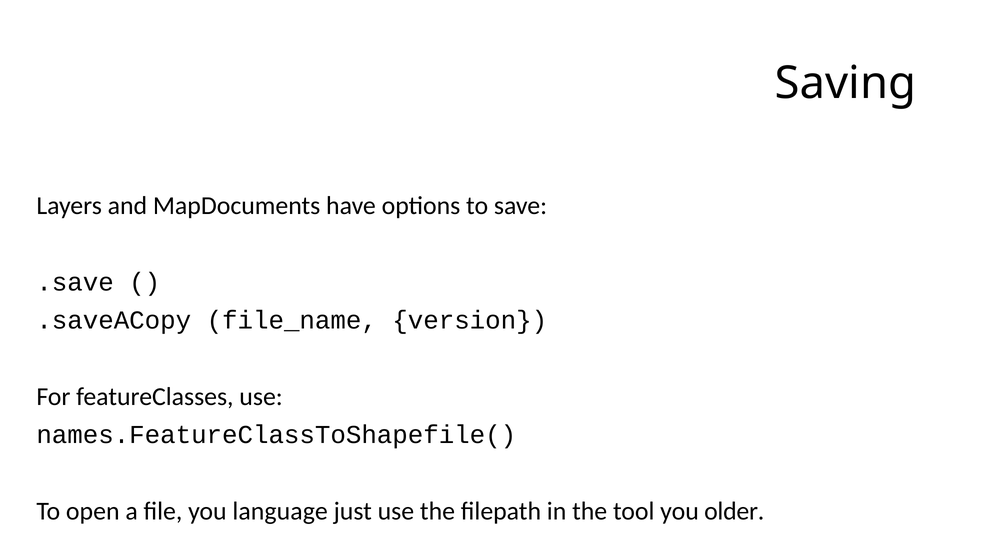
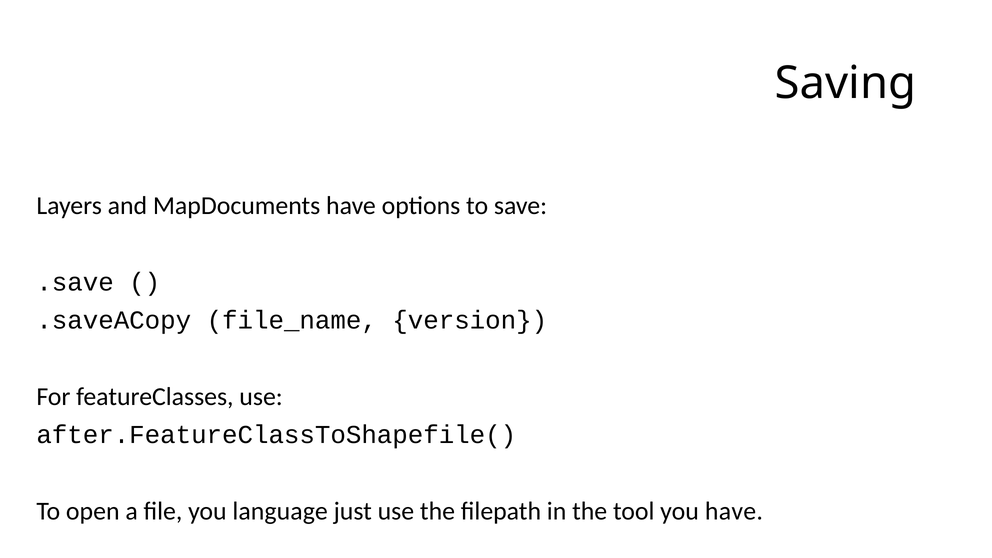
names.FeatureClassToShapefile(: names.FeatureClassToShapefile( -> after.FeatureClassToShapefile(
you older: older -> have
